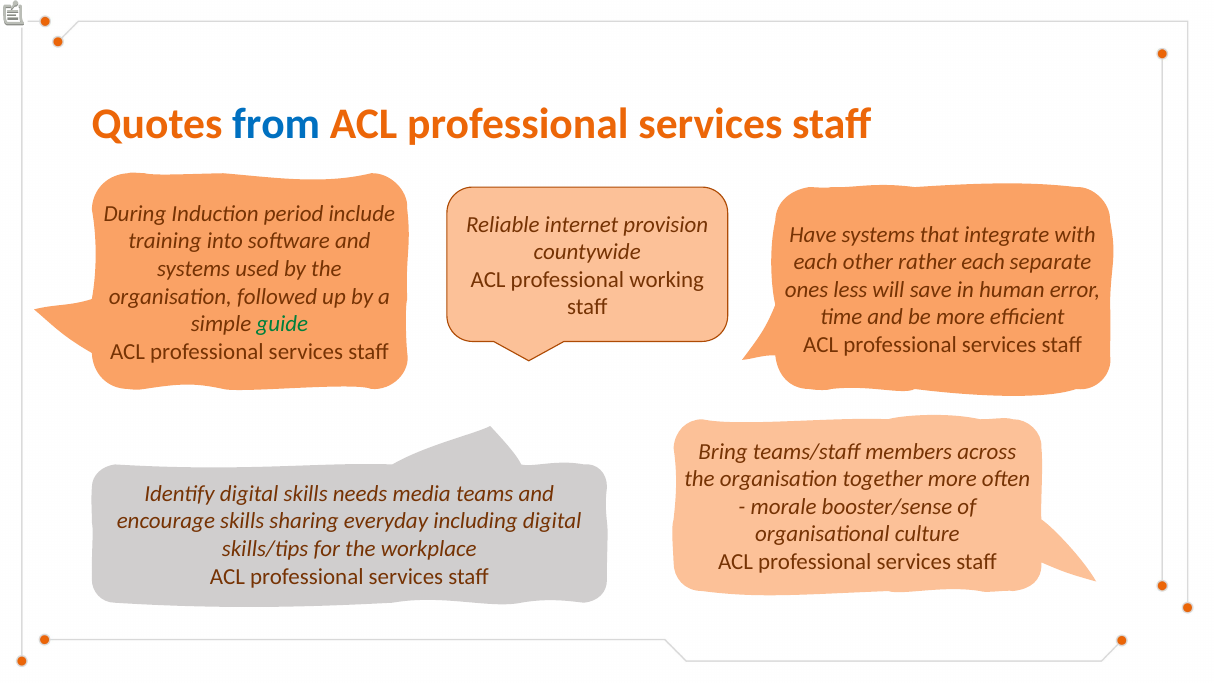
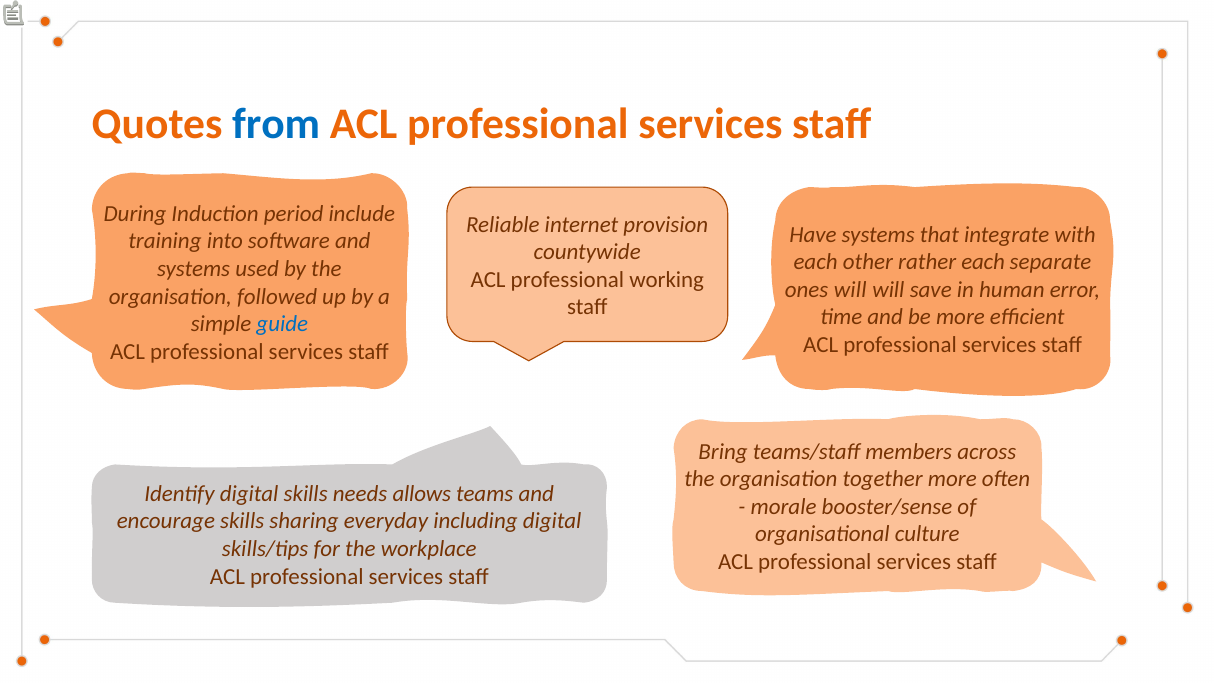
ones less: less -> will
guide colour: green -> blue
media: media -> allows
